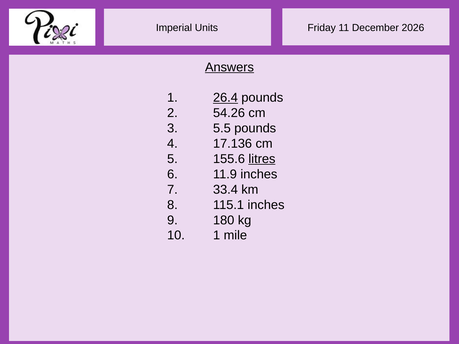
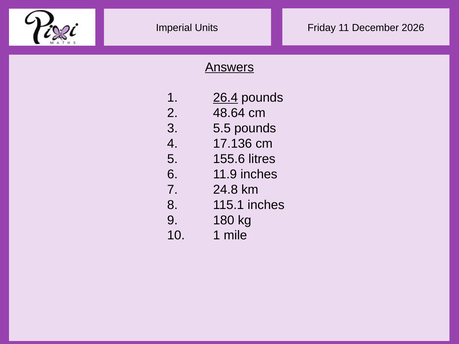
54.26: 54.26 -> 48.64
litres underline: present -> none
33.4: 33.4 -> 24.8
